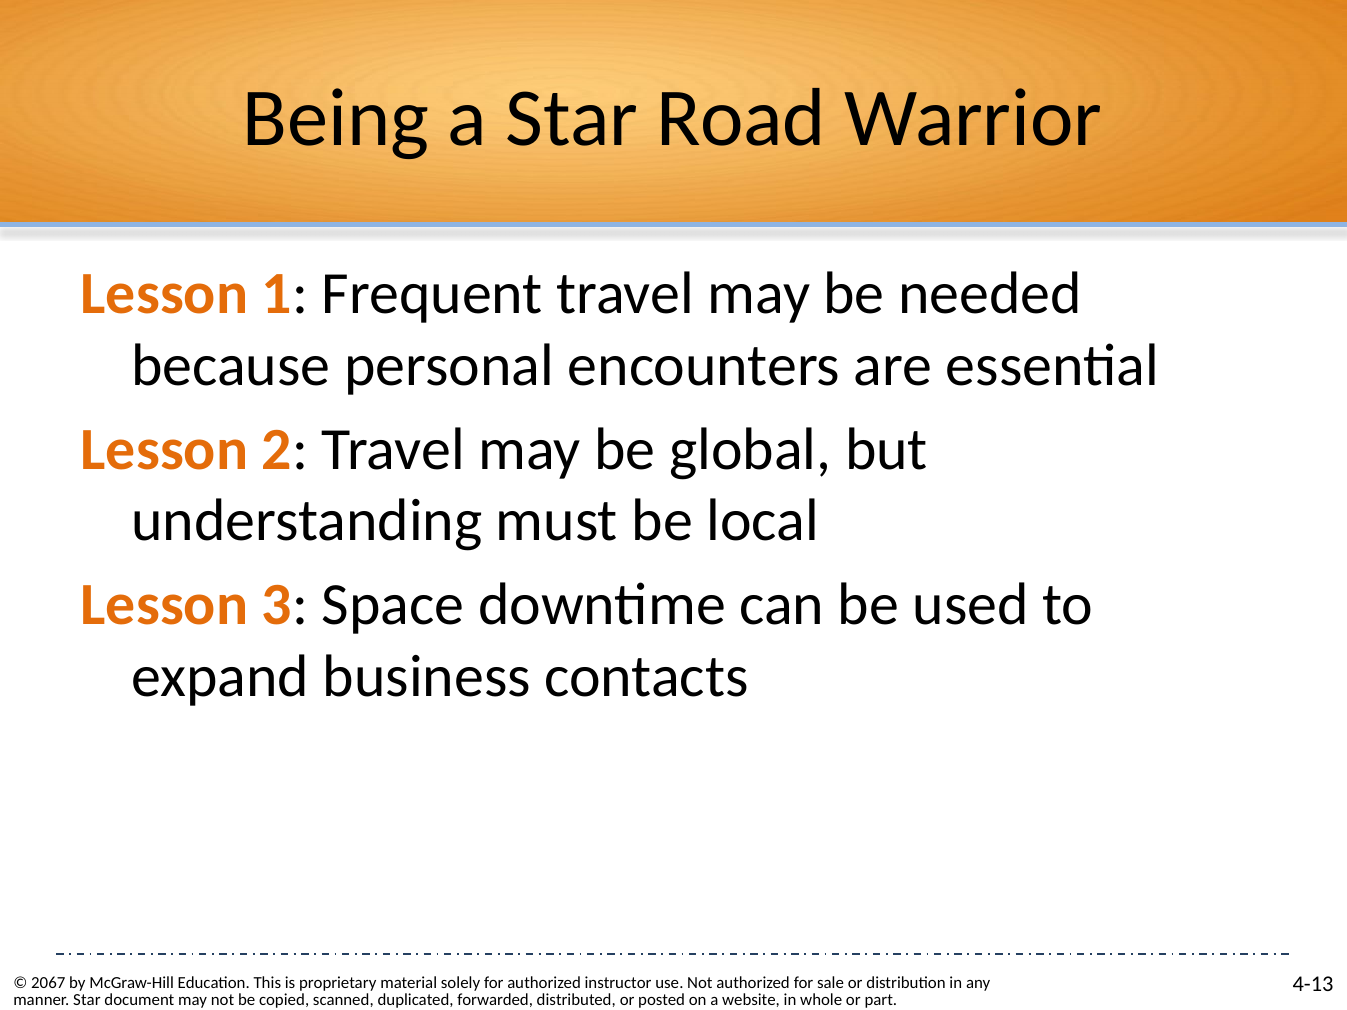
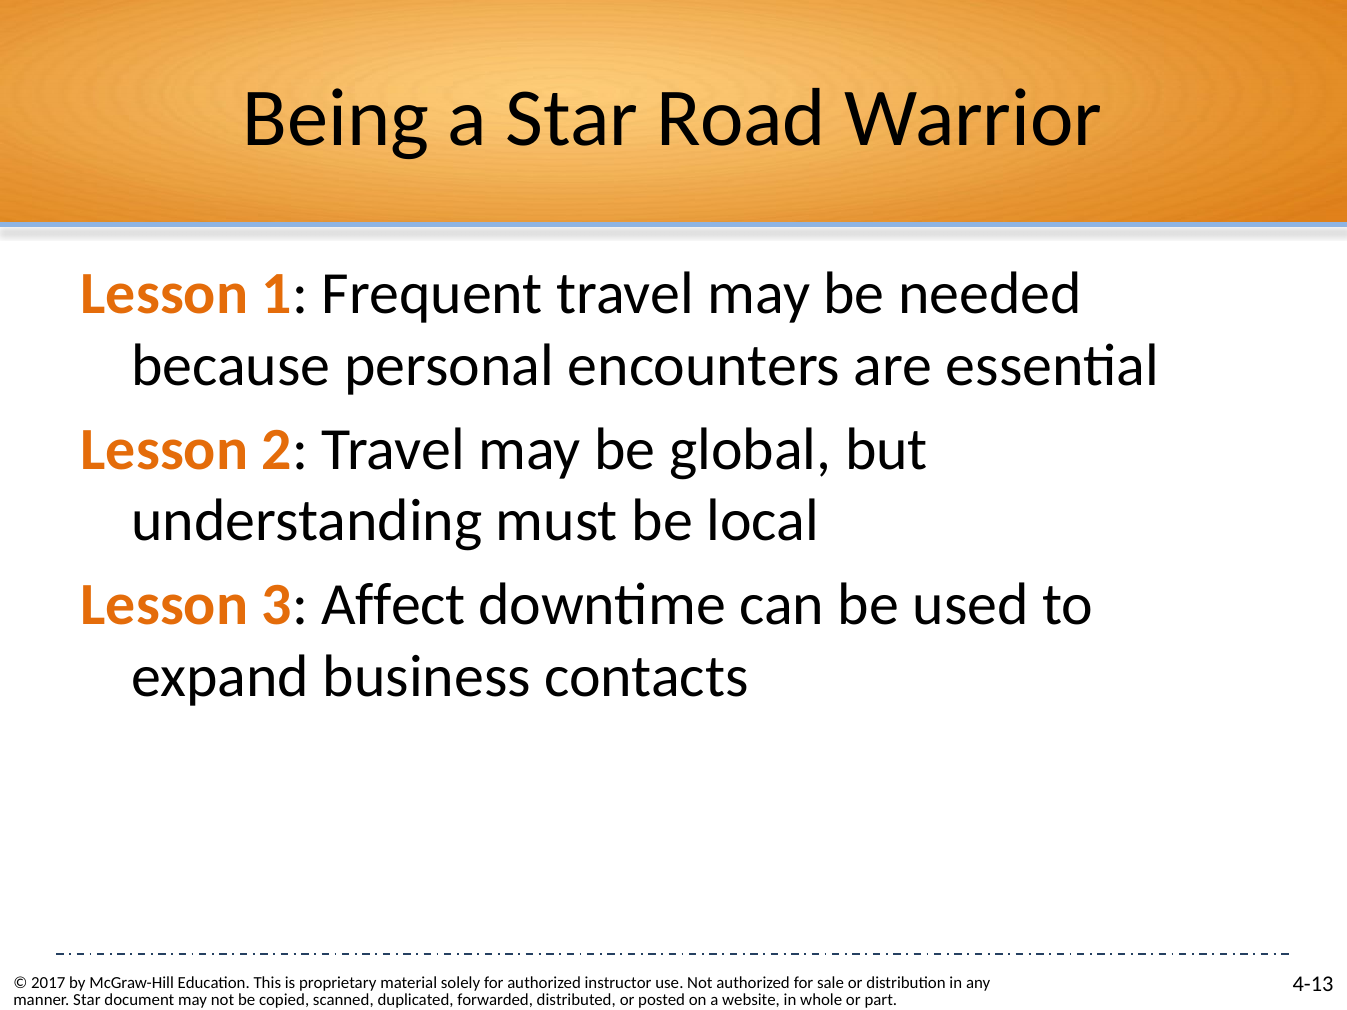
Space: Space -> Affect
2067: 2067 -> 2017
